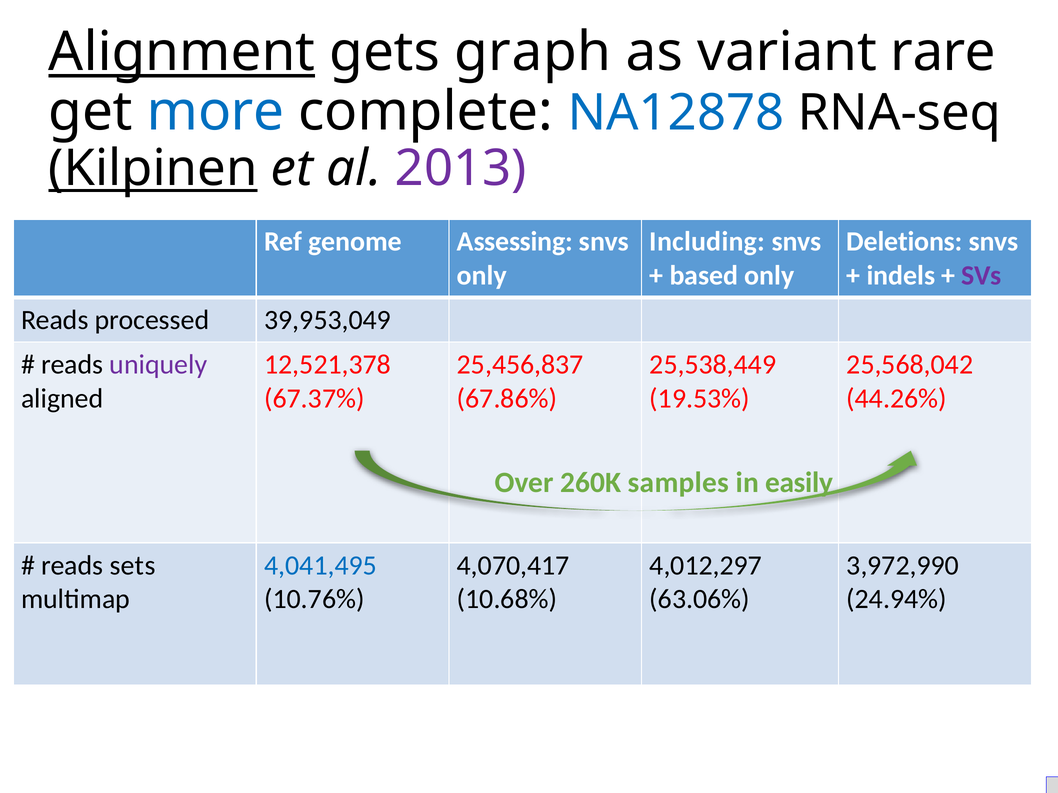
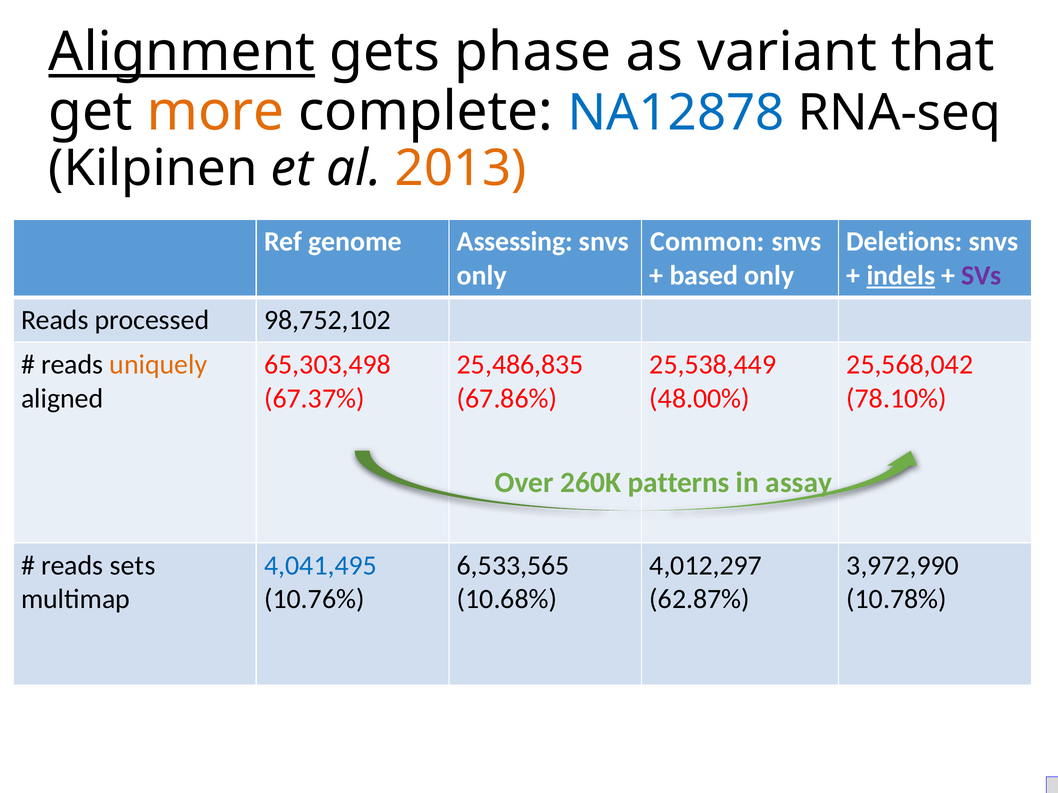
graph: graph -> phase
rare: rare -> that
more colour: blue -> orange
Kilpinen underline: present -> none
2013 colour: purple -> orange
Including: Including -> Common
indels underline: none -> present
39,953,049: 39,953,049 -> 98,752,102
uniquely colour: purple -> orange
12,521,378: 12,521,378 -> 65,303,498
25,456,837: 25,456,837 -> 25,486,835
19.53%: 19.53% -> 48.00%
44.26%: 44.26% -> 78.10%
samples: samples -> patterns
easily: easily -> assay
4,070,417: 4,070,417 -> 6,533,565
63.06%: 63.06% -> 62.87%
24.94%: 24.94% -> 10.78%
